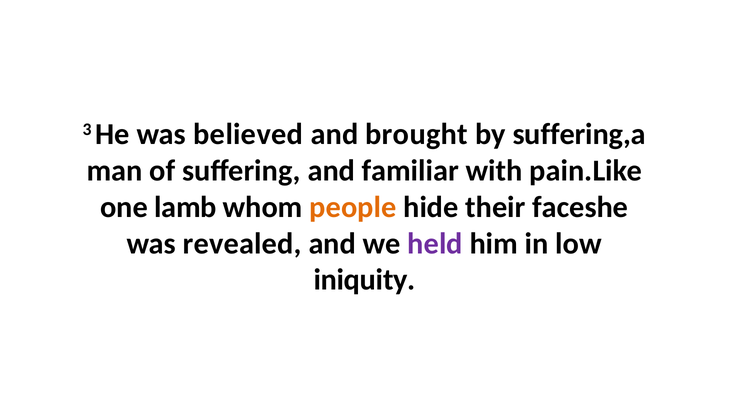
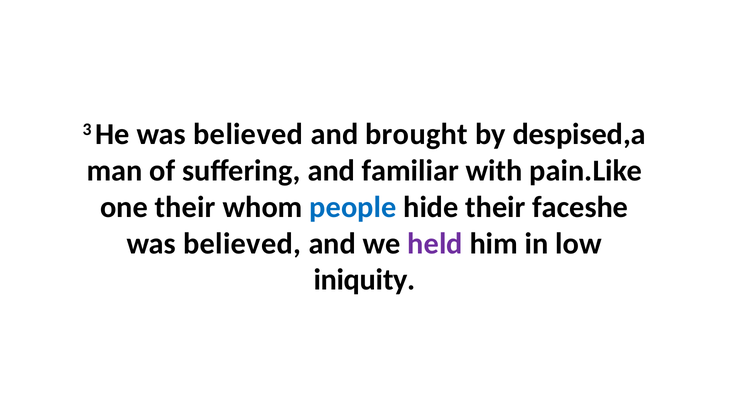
suffering,a: suffering,a -> despised,a
one lamb: lamb -> their
people colour: orange -> blue
revealed at (242, 244): revealed -> believed
